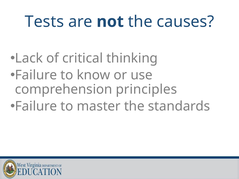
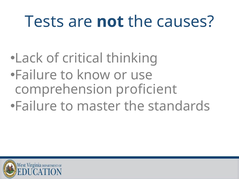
principles: principles -> proficient
